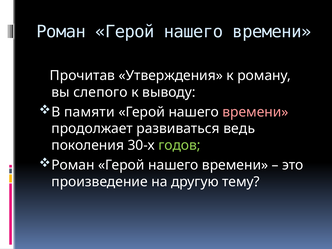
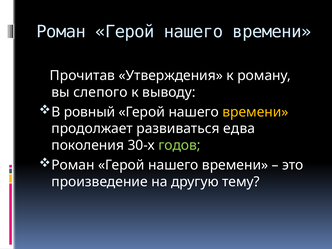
памяти: памяти -> ровный
времени at (255, 112) colour: pink -> yellow
ведь: ведь -> едва
